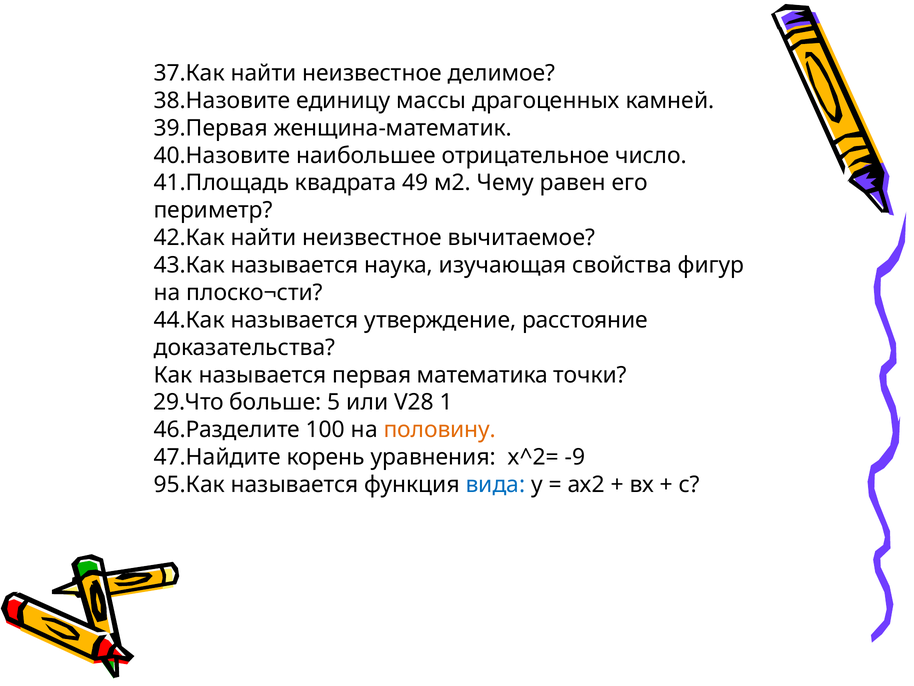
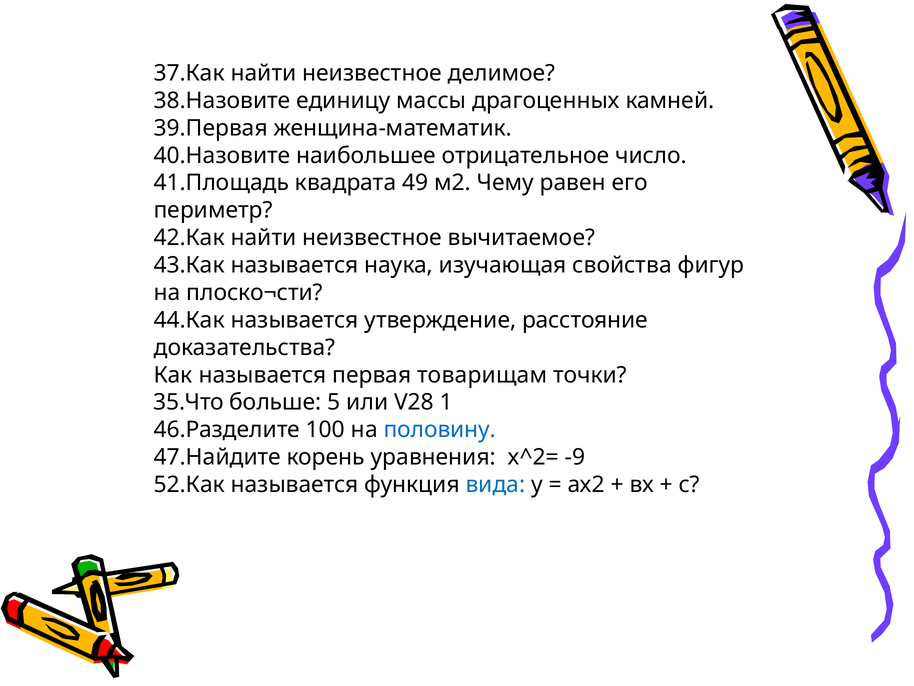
математика: математика -> товарищам
29.Что: 29.Что -> 35.Что
половину colour: orange -> blue
95.Как: 95.Как -> 52.Как
